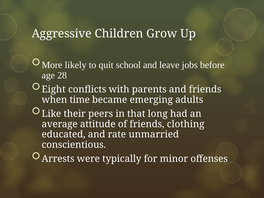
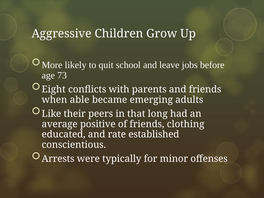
28: 28 -> 73
time: time -> able
attitude: attitude -> positive
unmarried: unmarried -> established
